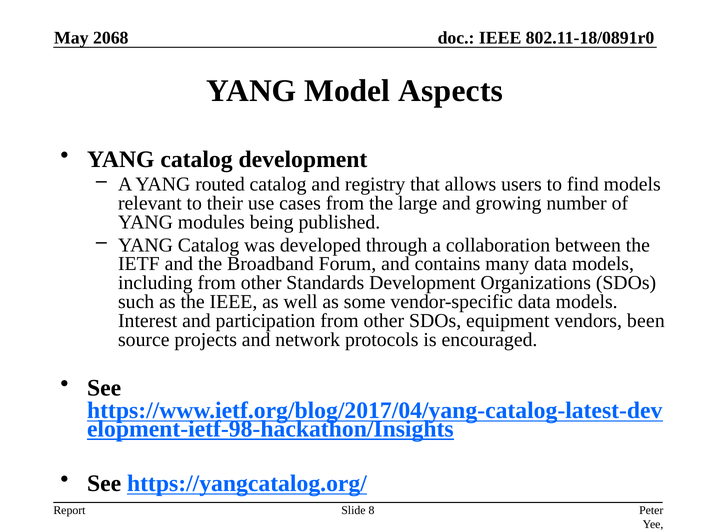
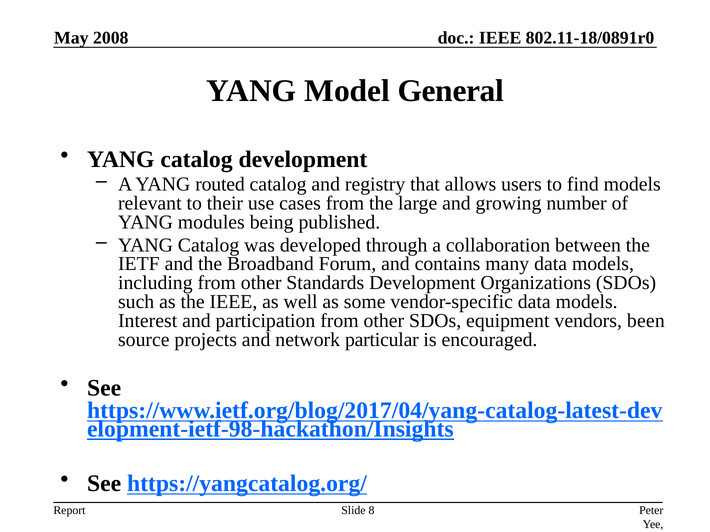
2068: 2068 -> 2008
Aspects: Aspects -> General
protocols: protocols -> particular
